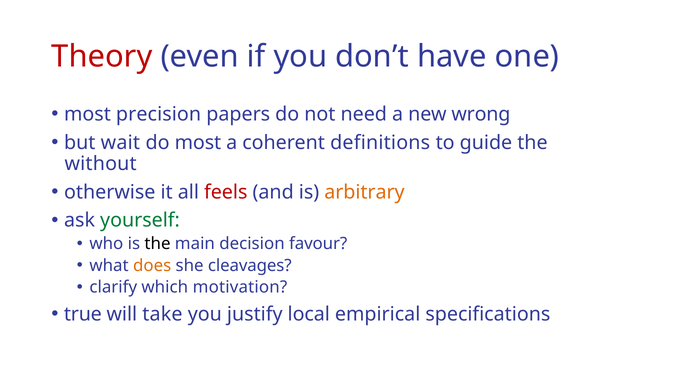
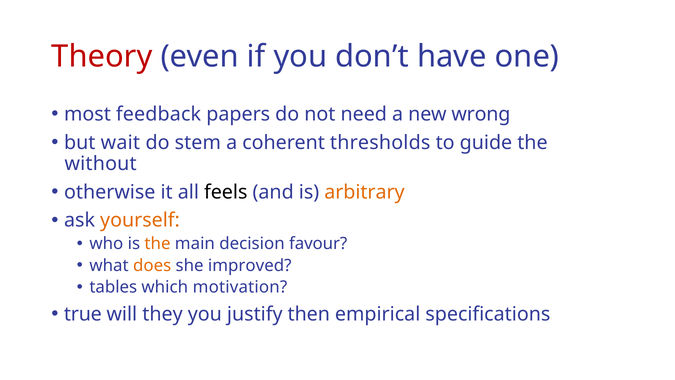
precision: precision -> feedback
do most: most -> stem
definitions: definitions -> thresholds
feels colour: red -> black
yourself colour: green -> orange
the at (158, 244) colour: black -> orange
cleavages: cleavages -> improved
clarify: clarify -> tables
take: take -> they
local: local -> then
